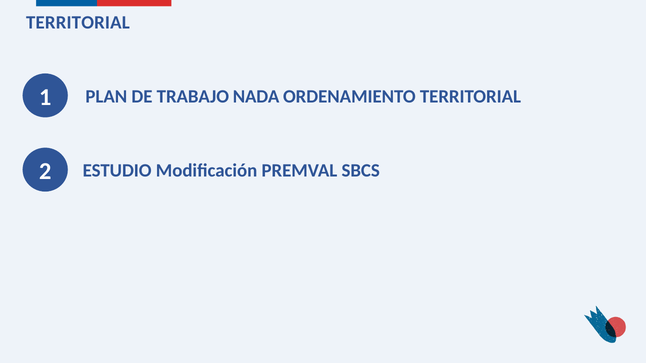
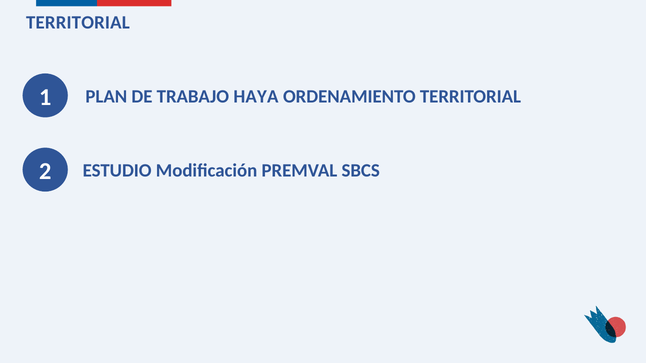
NADA: NADA -> HAYA
